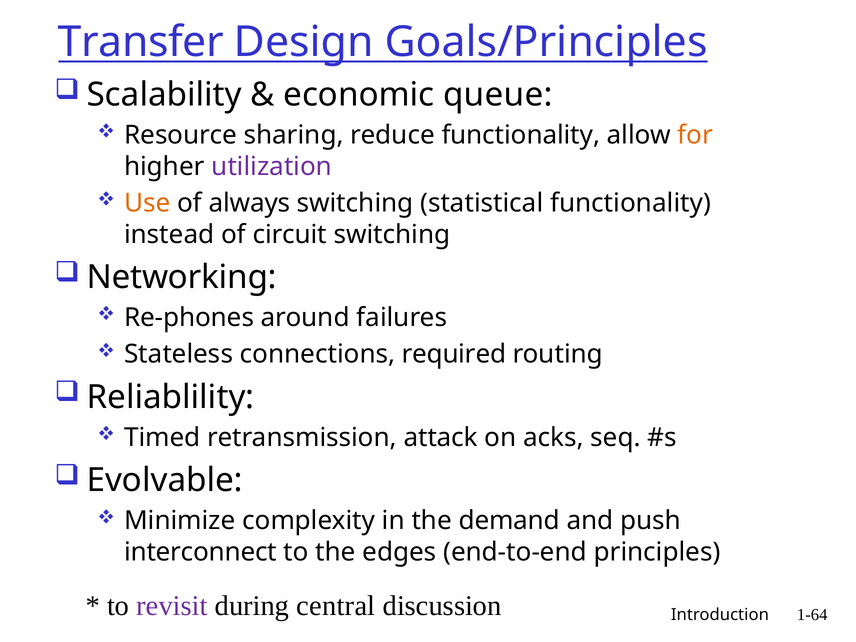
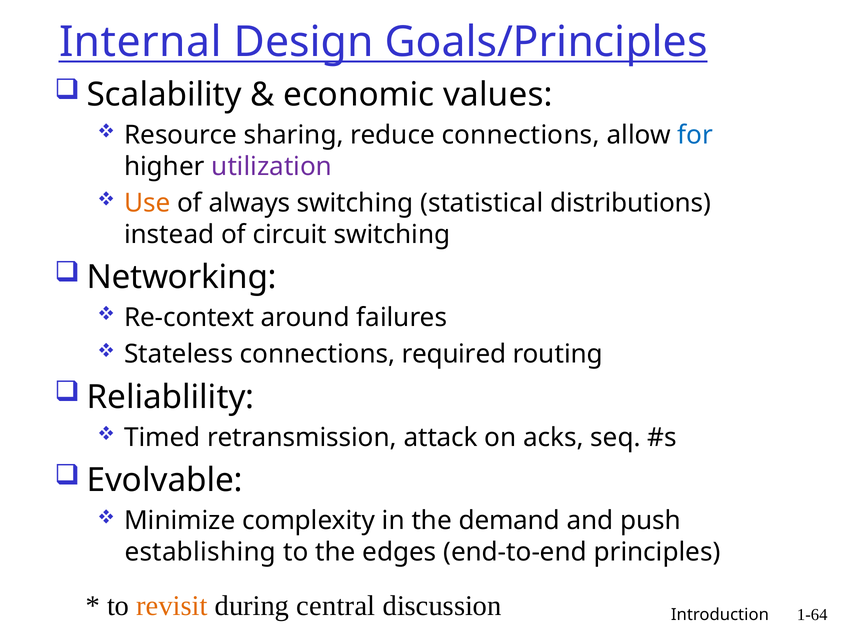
Transfer: Transfer -> Internal
queue: queue -> values
reduce functionality: functionality -> connections
for colour: orange -> blue
statistical functionality: functionality -> distributions
Re-phones: Re-phones -> Re-context
interconnect: interconnect -> establishing
revisit colour: purple -> orange
